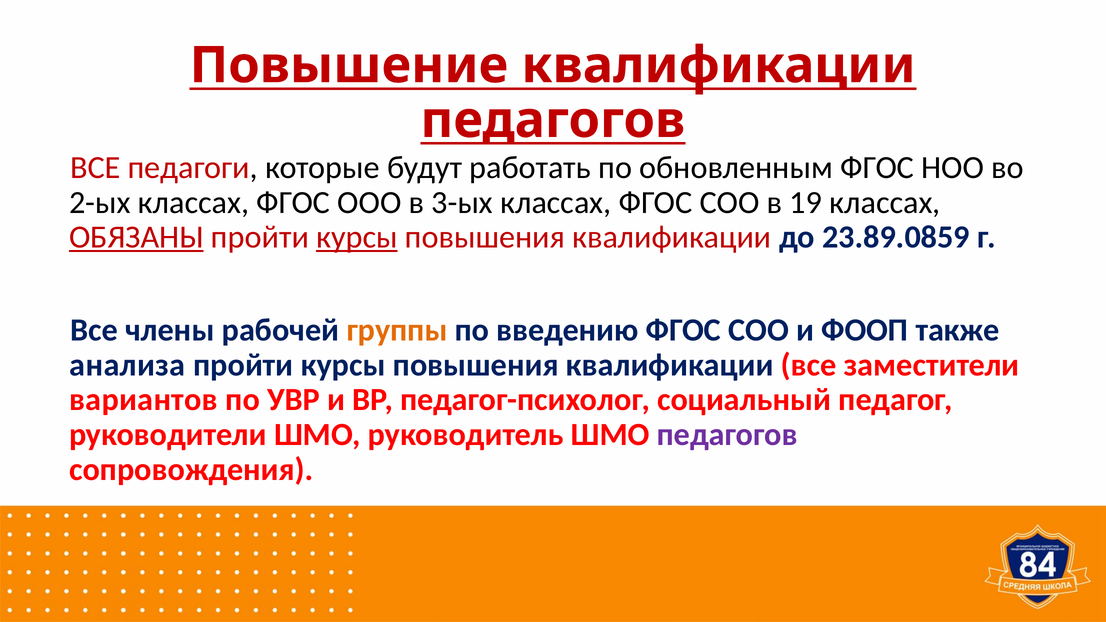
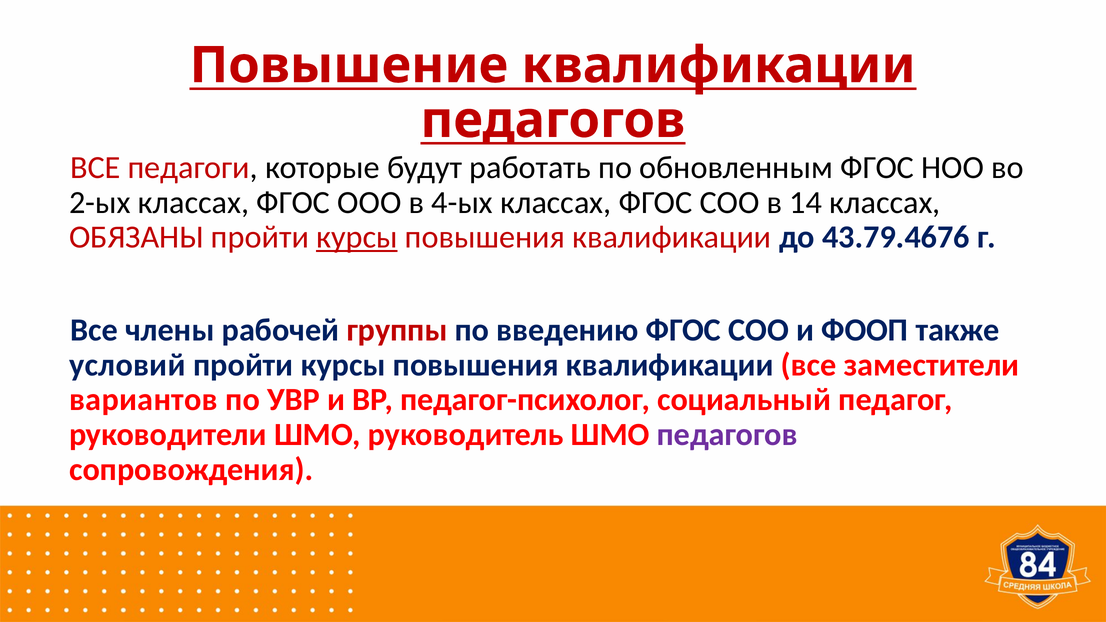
3-ых: 3-ых -> 4-ых
19: 19 -> 14
ОБЯЗАНЫ underline: present -> none
23.89.0859: 23.89.0859 -> 43.79.4676
группы colour: orange -> red
анализа: анализа -> условий
